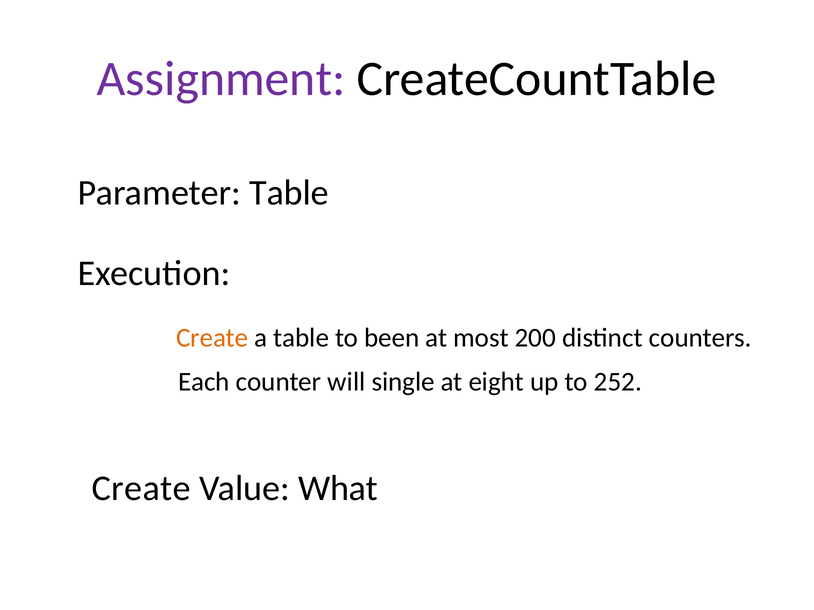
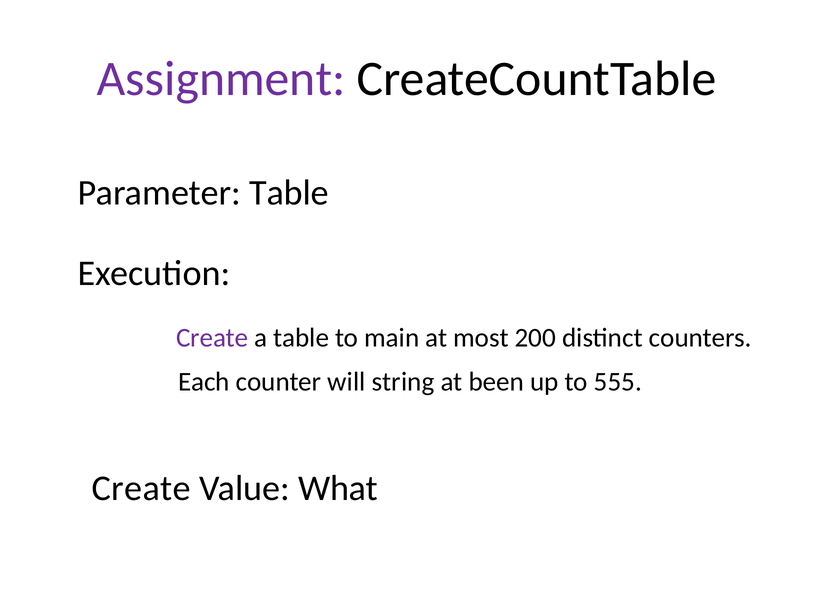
Create at (212, 338) colour: orange -> purple
been: been -> main
single: single -> string
eight: eight -> been
252: 252 -> 555
